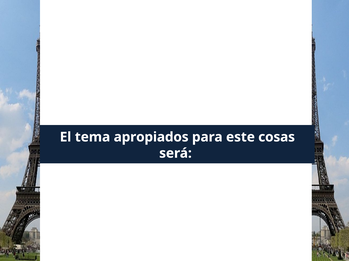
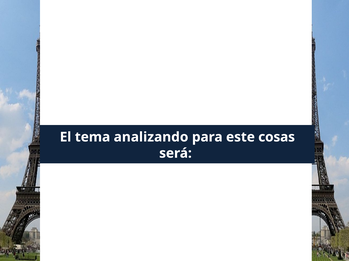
apropiados: apropiados -> analizando
